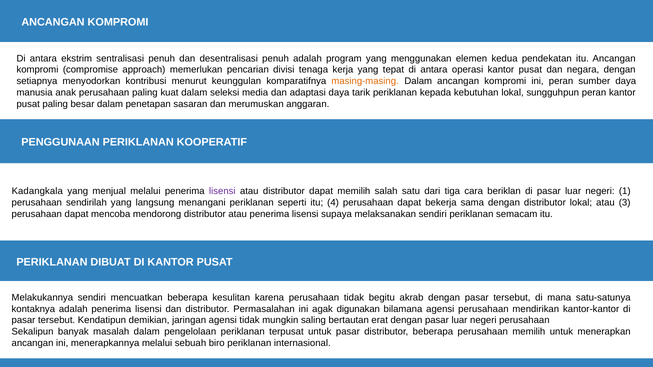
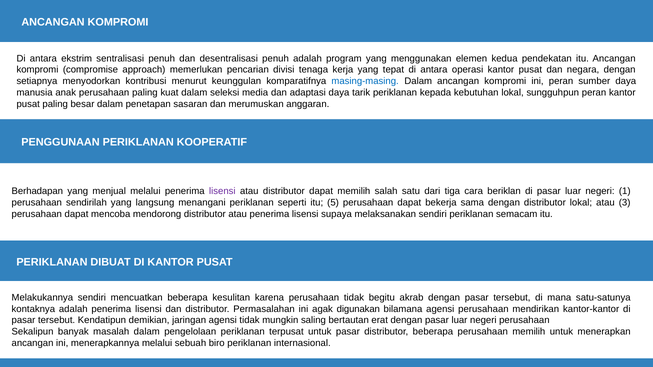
masing-masing colour: orange -> blue
Kadangkala: Kadangkala -> Berhadapan
4: 4 -> 5
